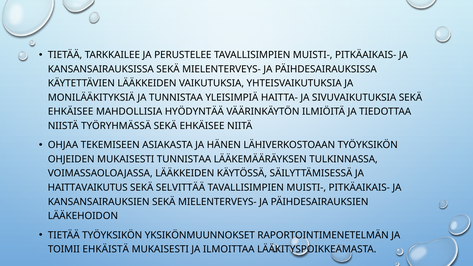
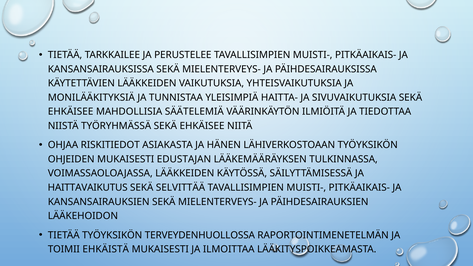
HYÖDYNTÄÄ: HYÖDYNTÄÄ -> SÄÄTELEMIÄ
TEKEMISEEN: TEKEMISEEN -> RISKITIEDOT
MUKAISESTI TUNNISTAA: TUNNISTAA -> EDUSTAJAN
YKSIKÖNMUUNNOKSET: YKSIKÖNMUUNNOKSET -> TERVEYDENHUOLLOSSA
